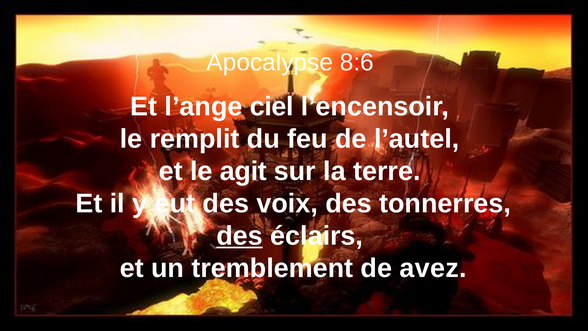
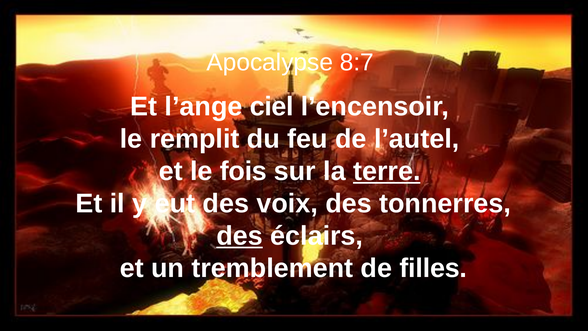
8:6: 8:6 -> 8:7
agit: agit -> fois
terre underline: none -> present
avez: avez -> filles
